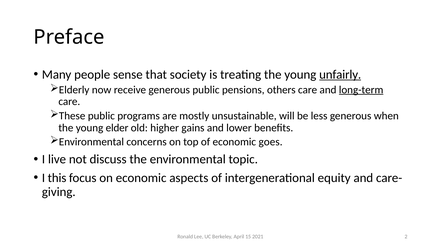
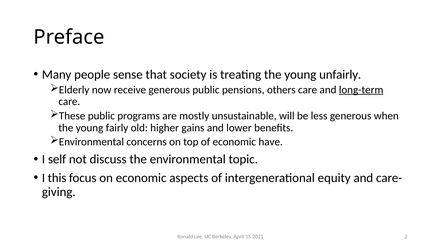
unfairly underline: present -> none
elder: elder -> fairly
goes: goes -> have
live: live -> self
